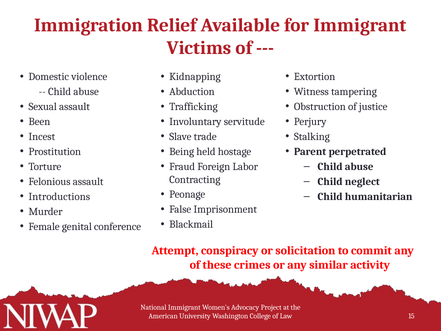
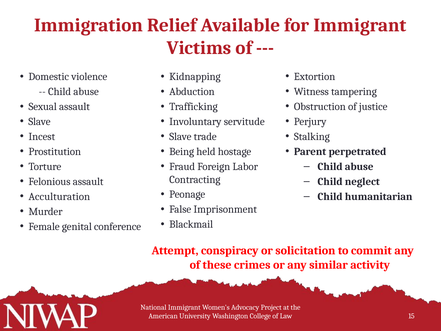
Been at (39, 122): Been -> Slave
Introductions: Introductions -> Acculturation
